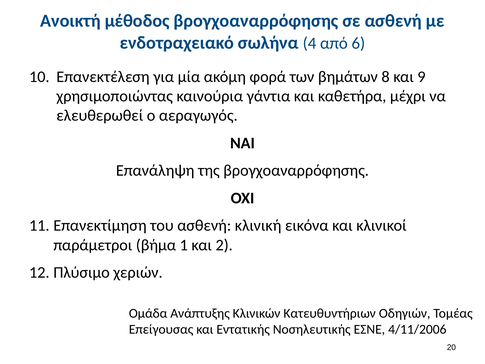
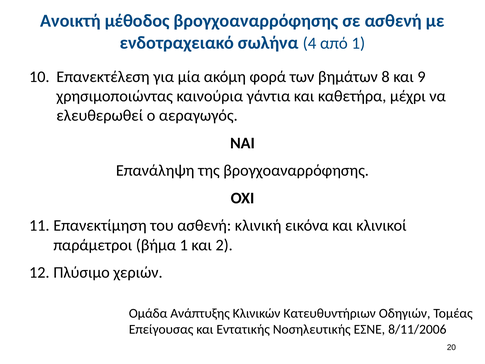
από 6: 6 -> 1
4/11/2006: 4/11/2006 -> 8/11/2006
